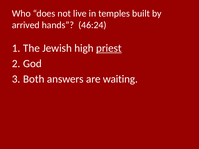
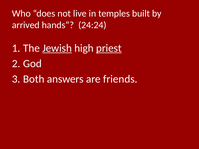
46:24: 46:24 -> 24:24
Jewish underline: none -> present
waiting: waiting -> friends
